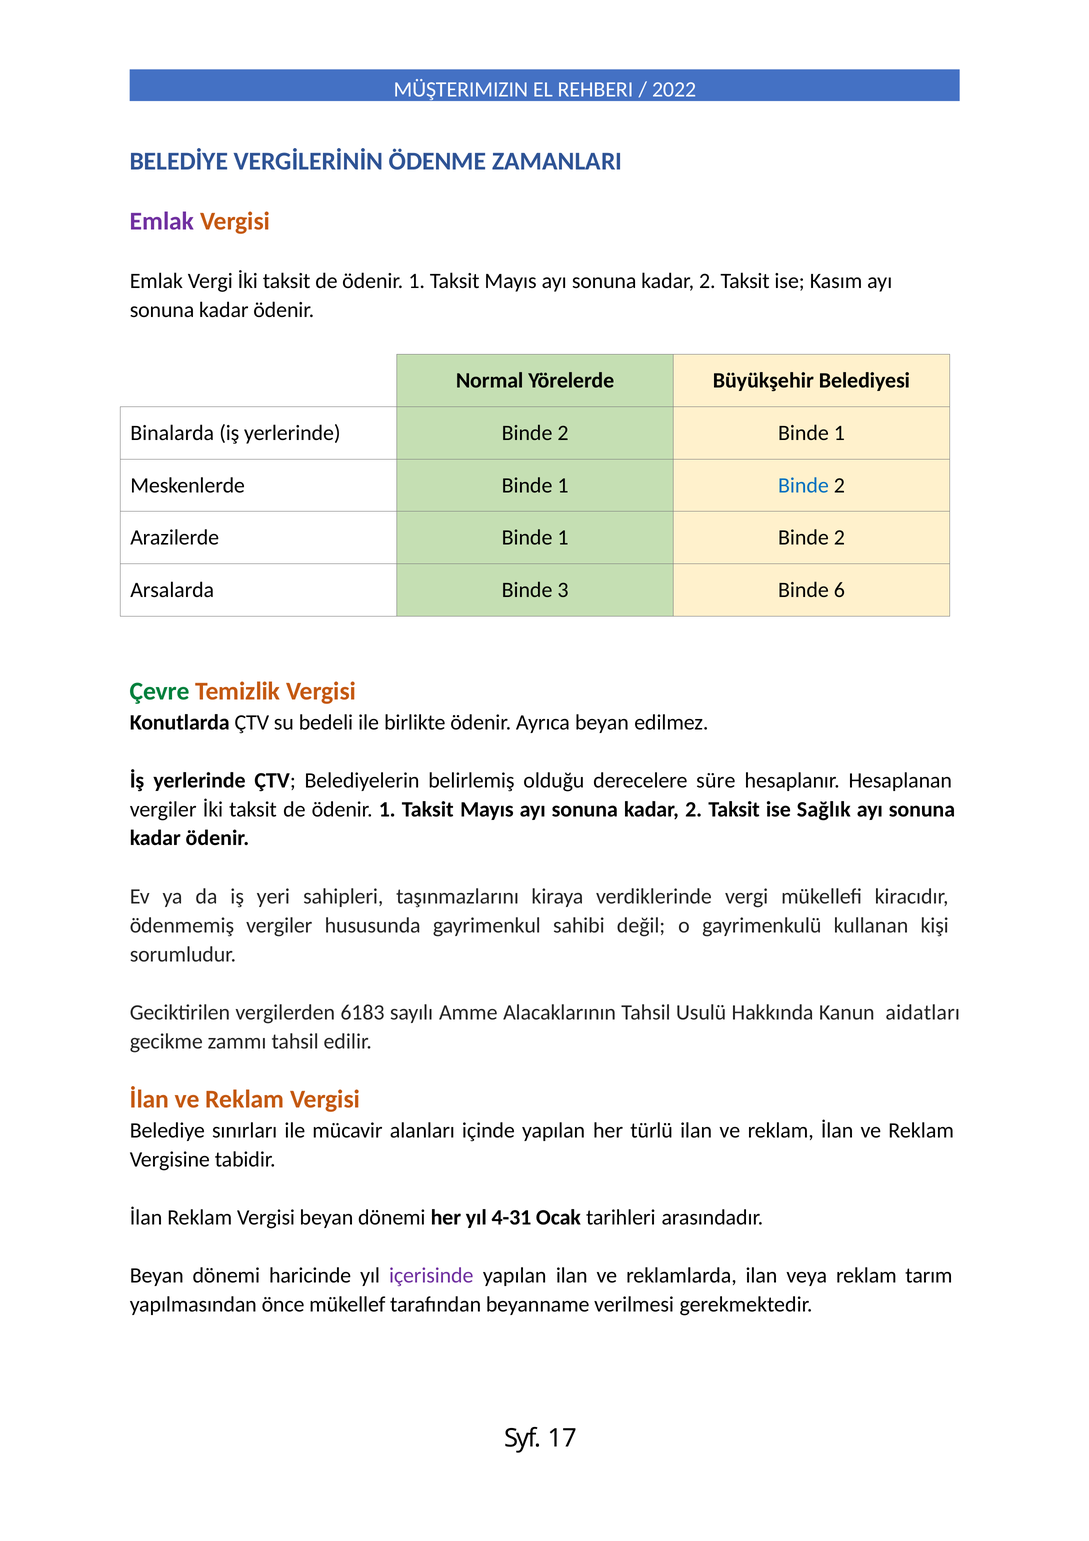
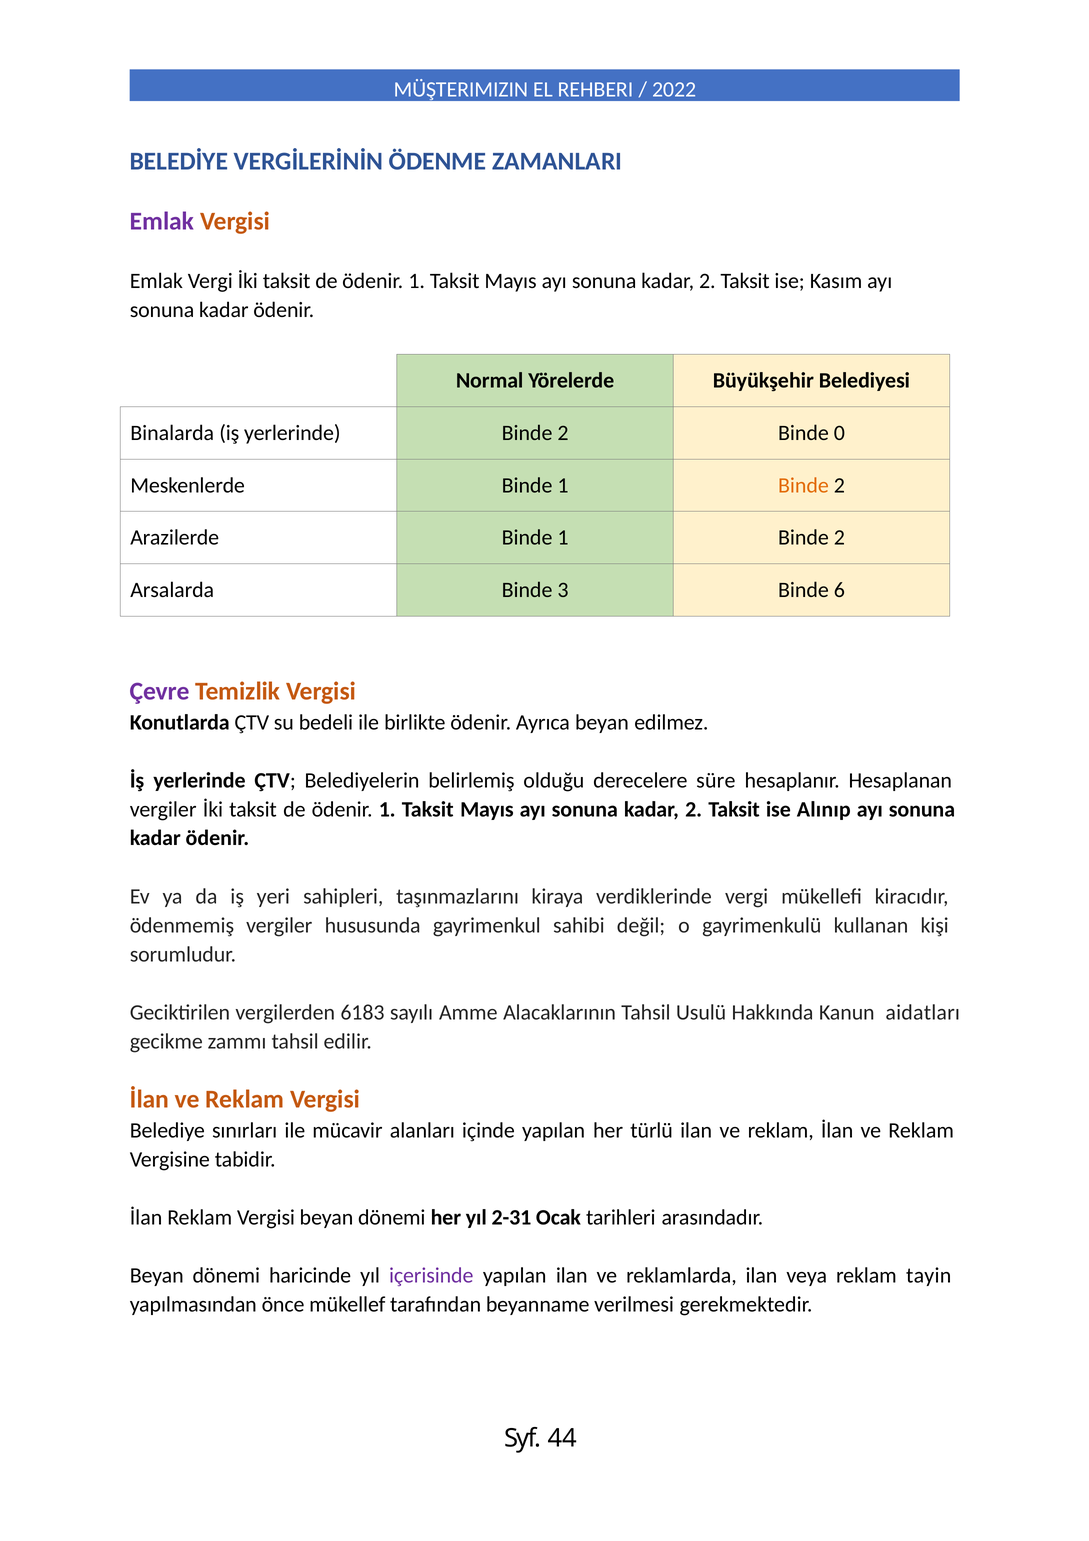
2 Binde 1: 1 -> 0
Binde at (803, 485) colour: blue -> orange
Çevre colour: green -> purple
Sağlık: Sağlık -> Alınıp
4-31: 4-31 -> 2-31
tarım: tarım -> tayin
17: 17 -> 44
